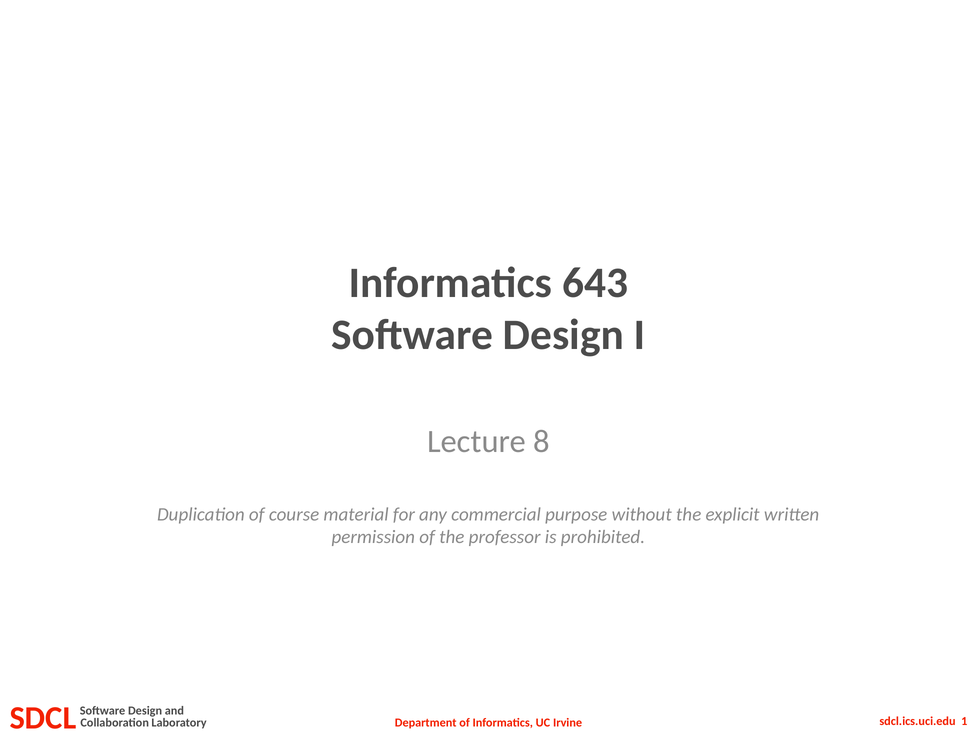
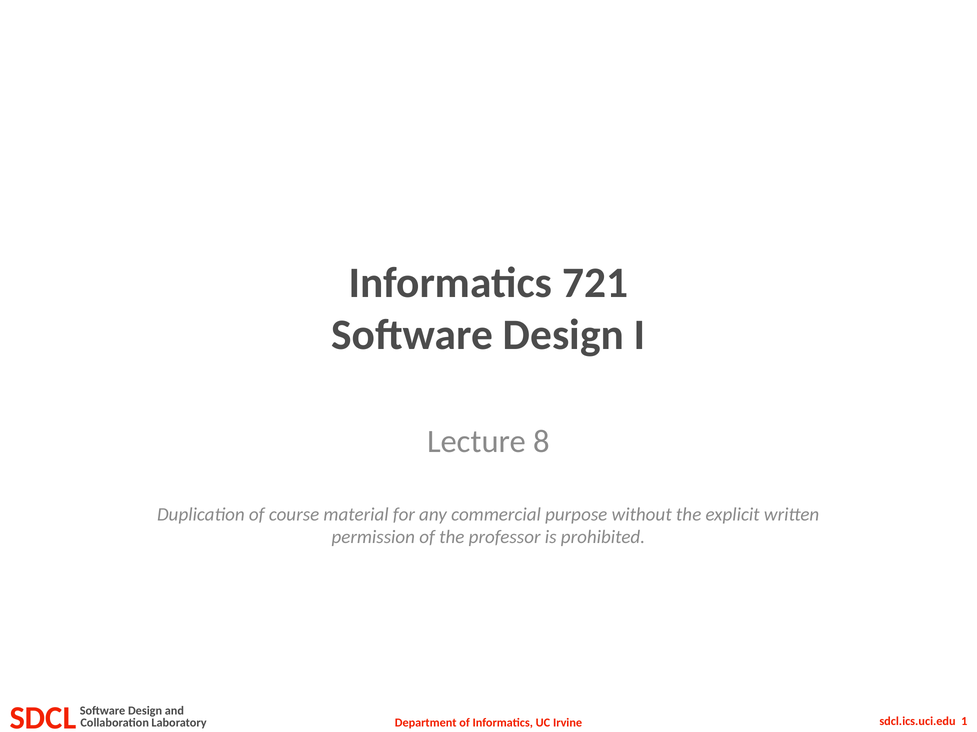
643: 643 -> 721
